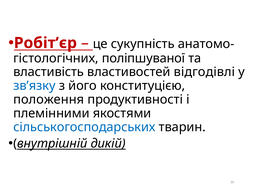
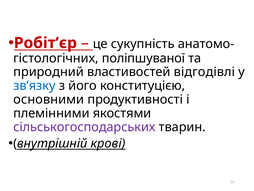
властивість: властивість -> природний
положення: положення -> основними
сільськогосподарських colour: blue -> purple
дикій: дикій -> крові
